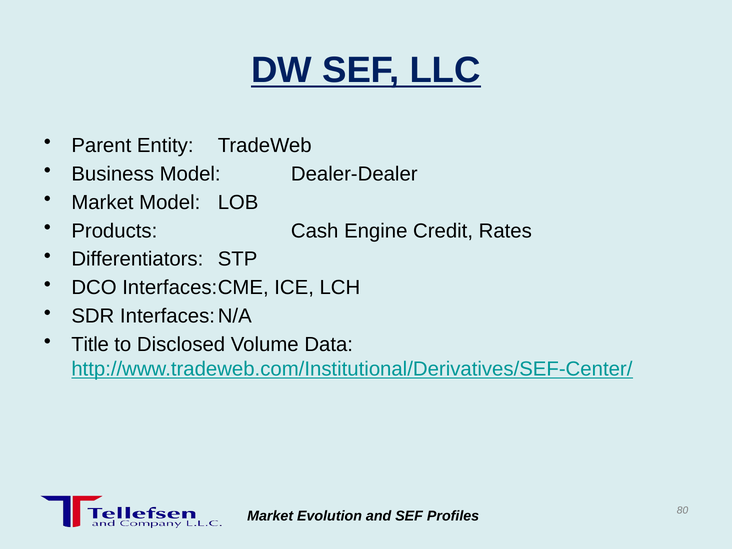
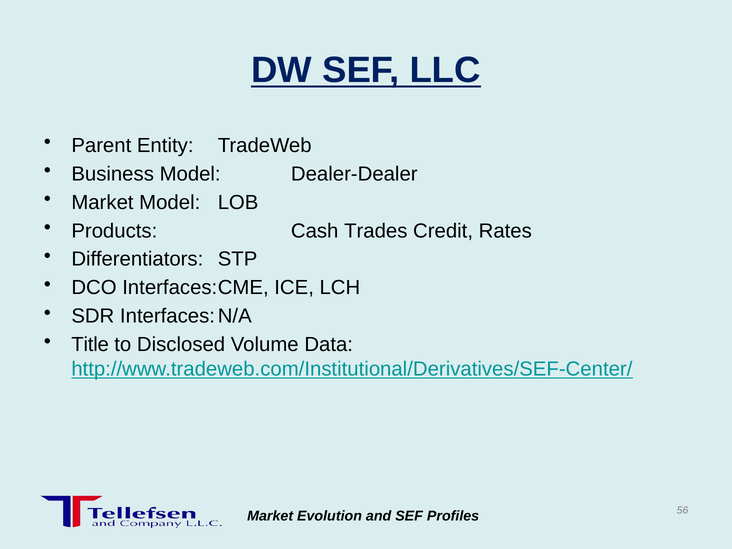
Engine: Engine -> Trades
80: 80 -> 56
